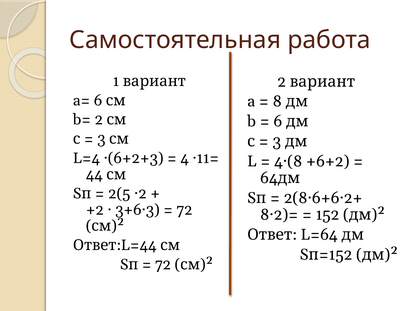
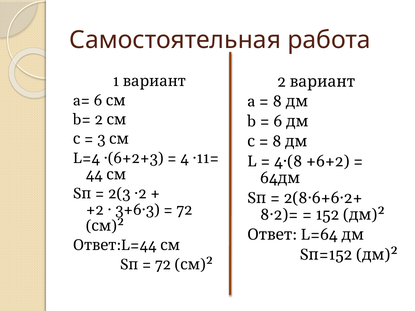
3 at (277, 141): 3 -> 8
2(5: 2(5 -> 2(3
